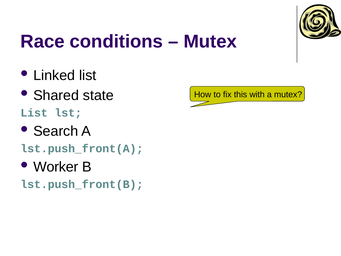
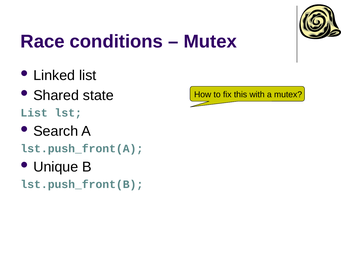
Worker: Worker -> Unique
